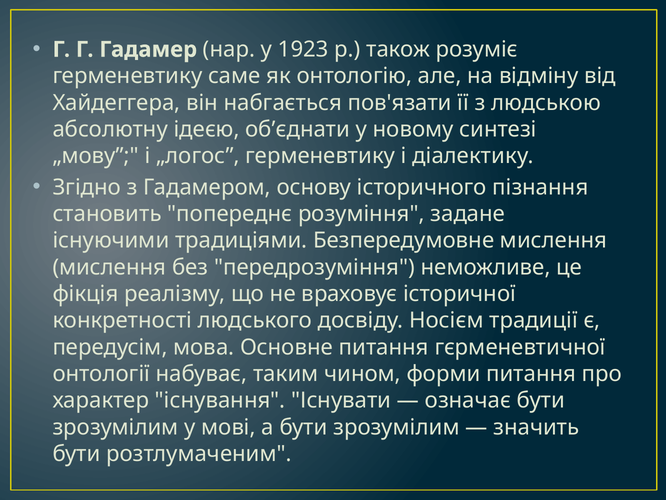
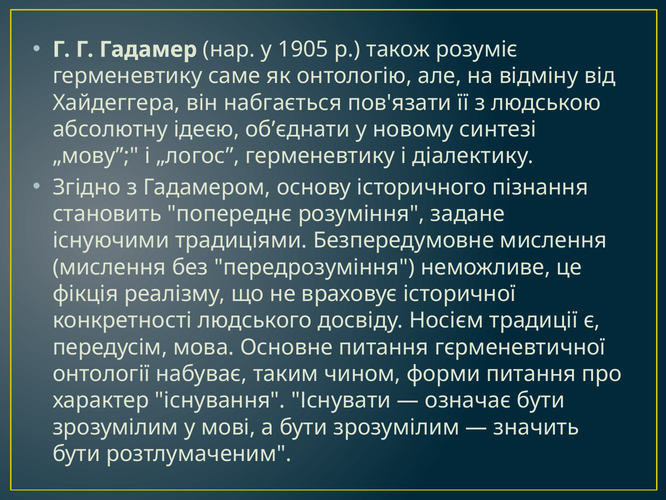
1923: 1923 -> 1905
